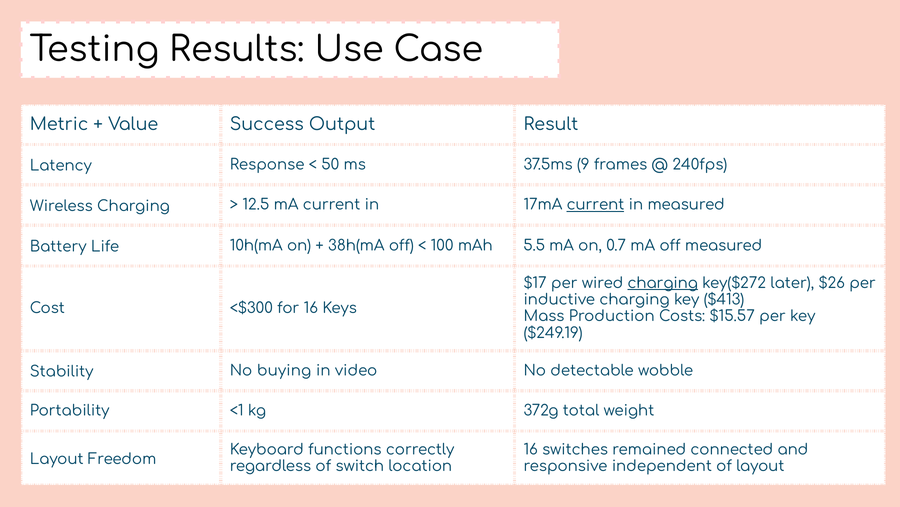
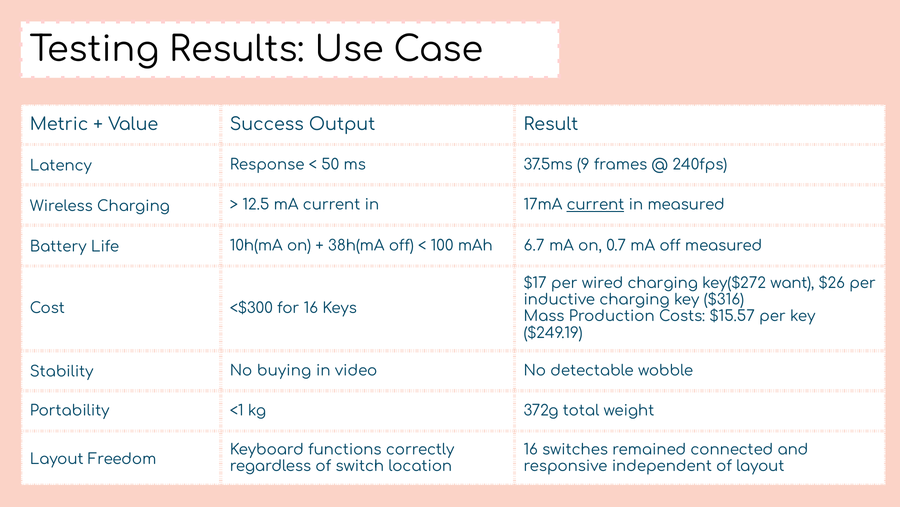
5.5: 5.5 -> 6.7
charging at (663, 283) underline: present -> none
later: later -> want
$413: $413 -> $316
